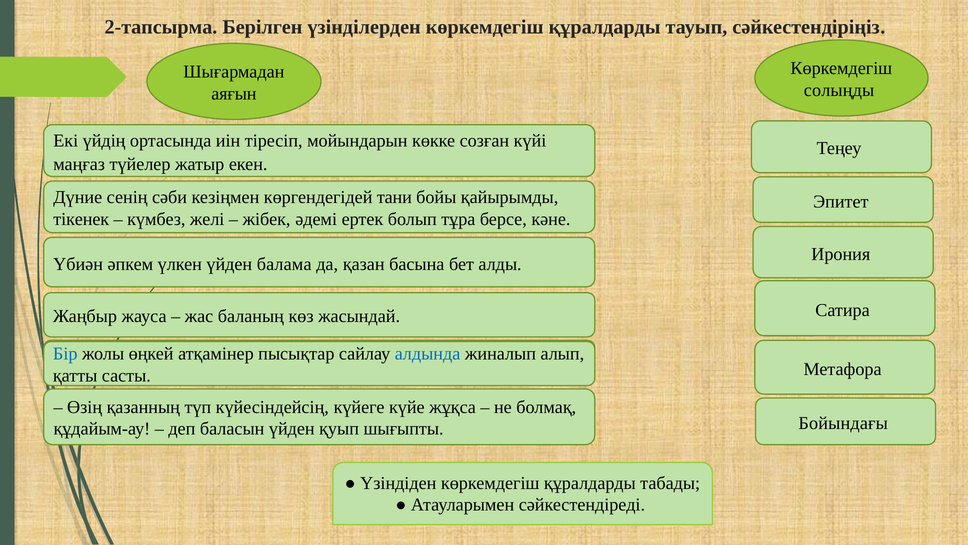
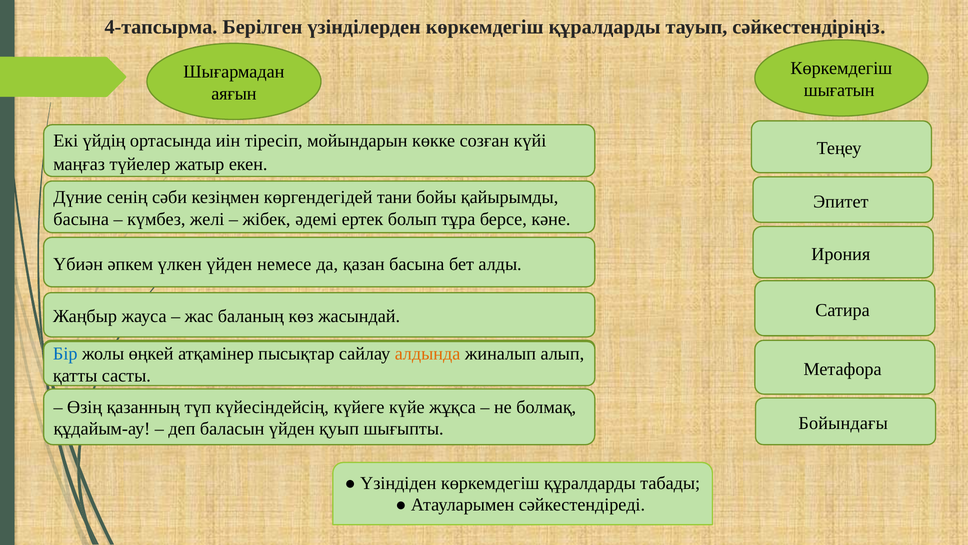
2-тапсырма: 2-тапсырма -> 4-тапсырма
солыңды: солыңды -> шығатын
тікенек at (81, 219): тікенек -> басына
балама: балама -> немесе
алдында colour: blue -> orange
